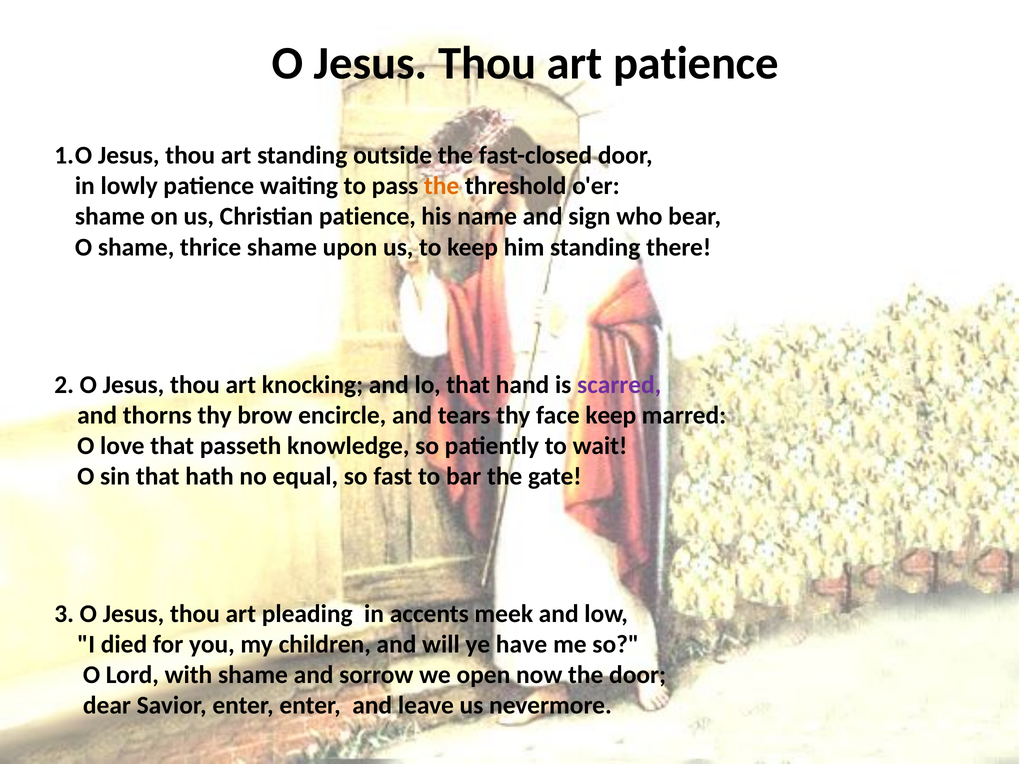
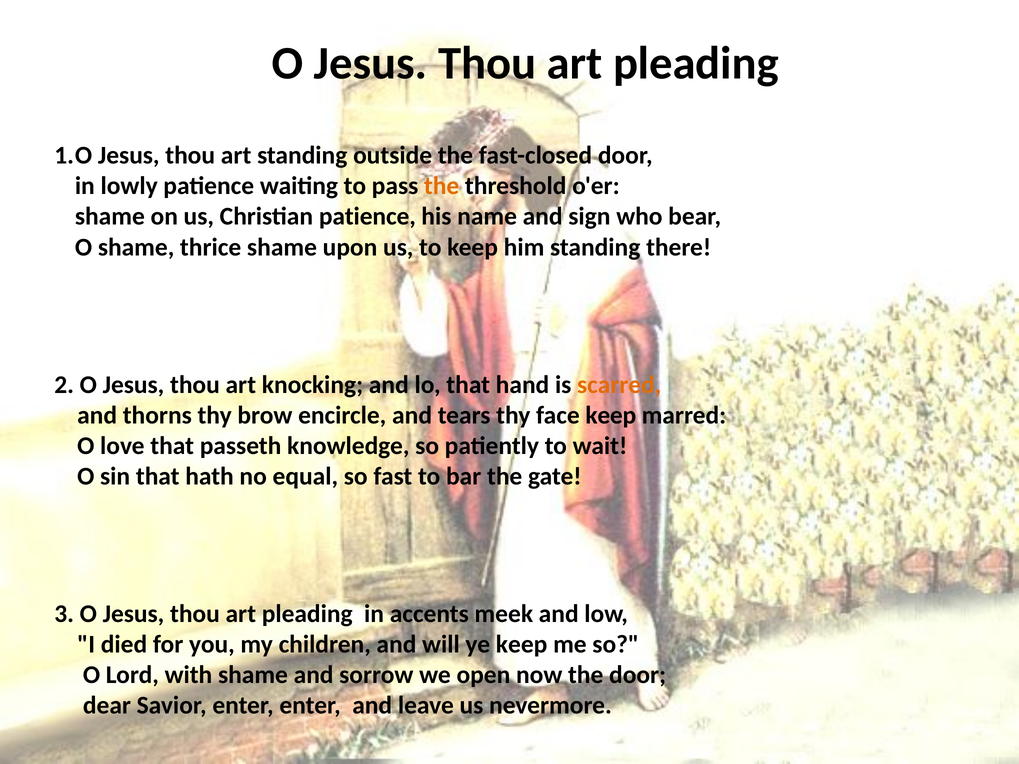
patience at (696, 64): patience -> pleading
scarred colour: purple -> orange
ye have: have -> keep
